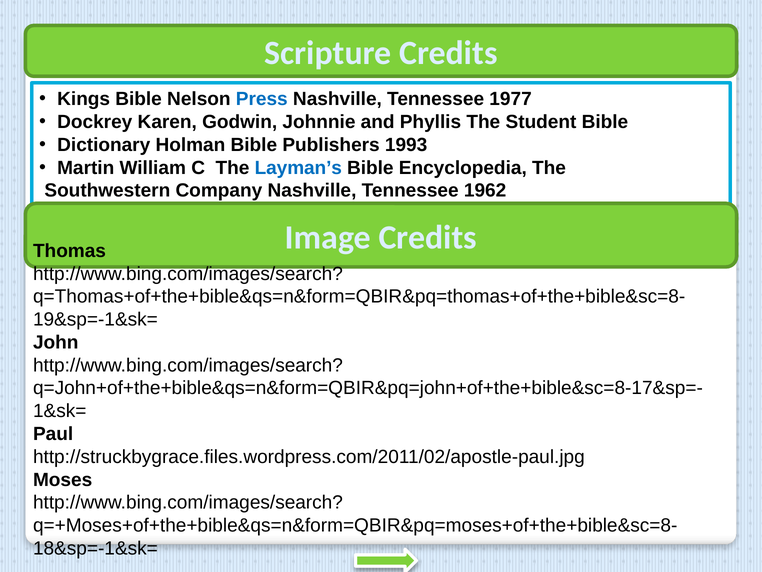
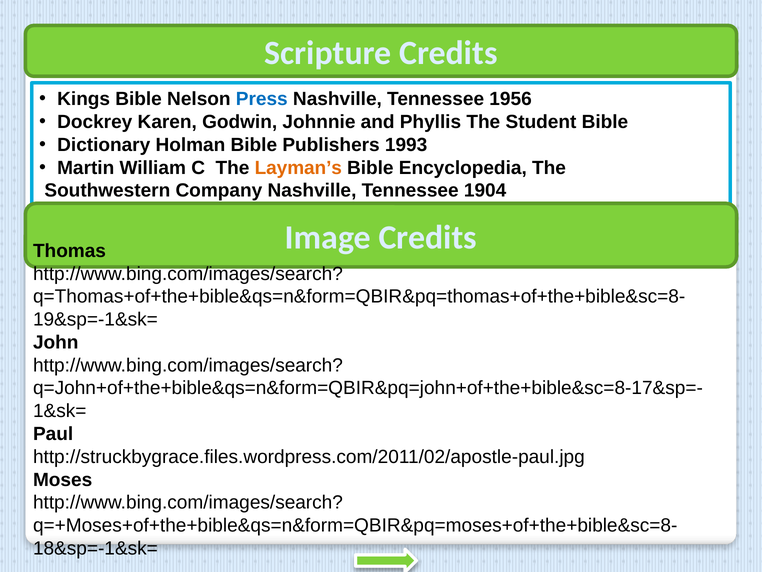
1977: 1977 -> 1956
Layman’s colour: blue -> orange
1962: 1962 -> 1904
